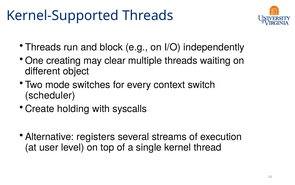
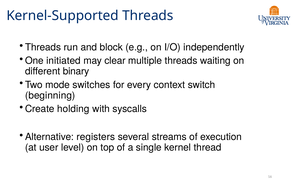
creating: creating -> initiated
object: object -> binary
scheduler: scheduler -> beginning
